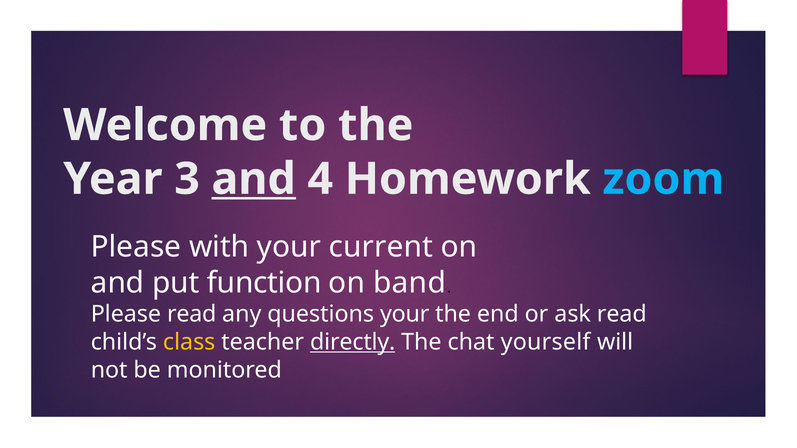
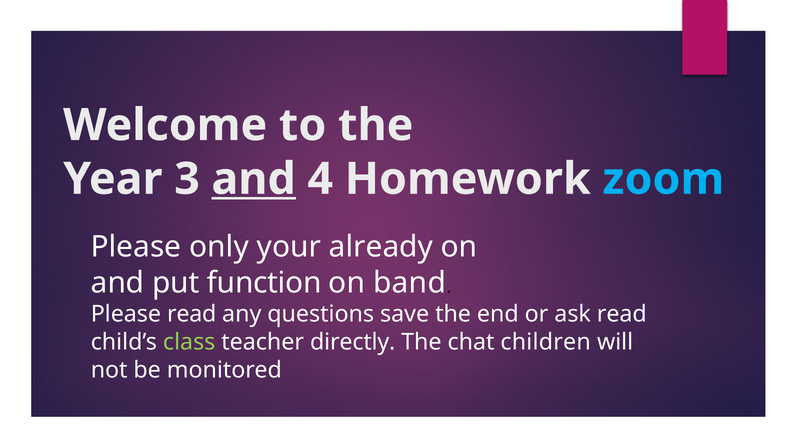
with: with -> only
current: current -> already
questions your: your -> save
class colour: yellow -> light green
directly underline: present -> none
yourself: yourself -> children
